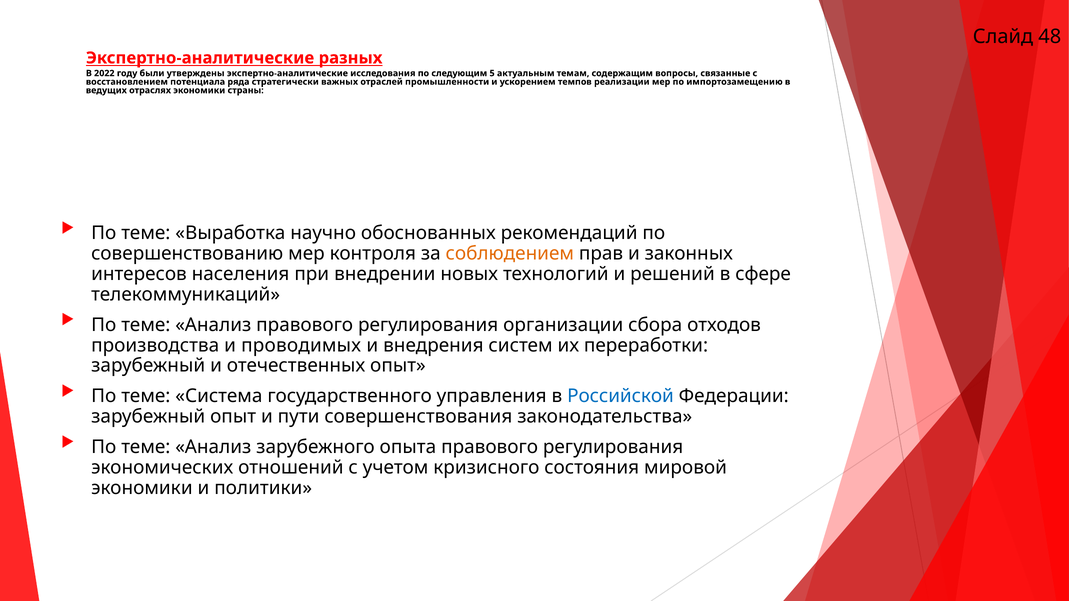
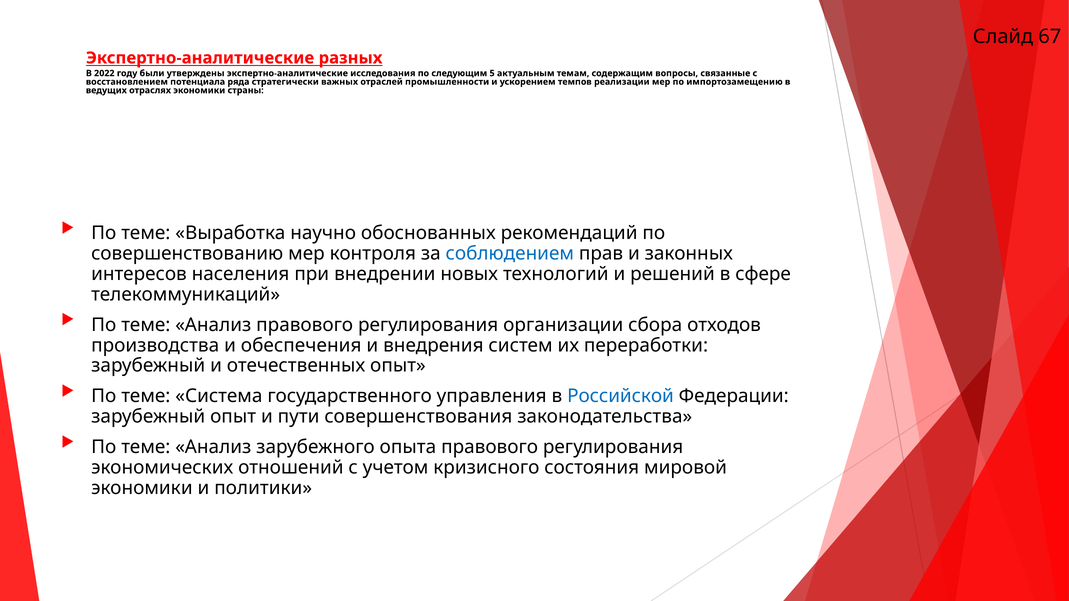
48: 48 -> 67
соблюдением colour: orange -> blue
проводимых: проводимых -> обеспечения
